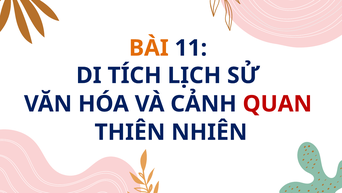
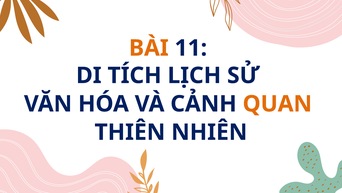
QUAN colour: red -> orange
